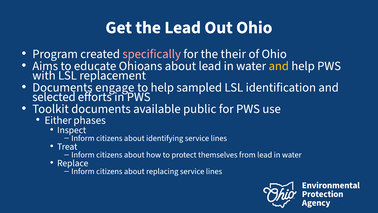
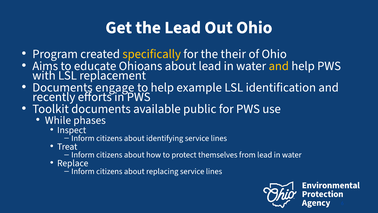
specifically colour: pink -> yellow
sampled: sampled -> example
selected: selected -> recently
Either: Either -> While
